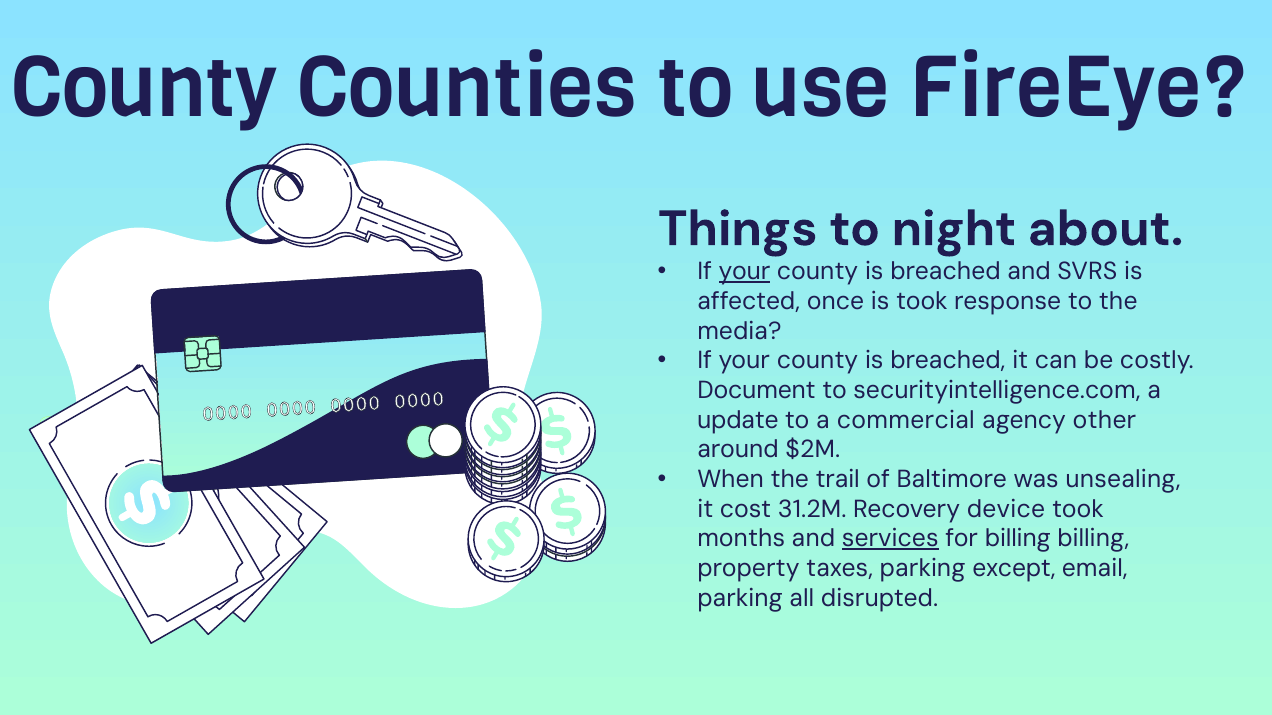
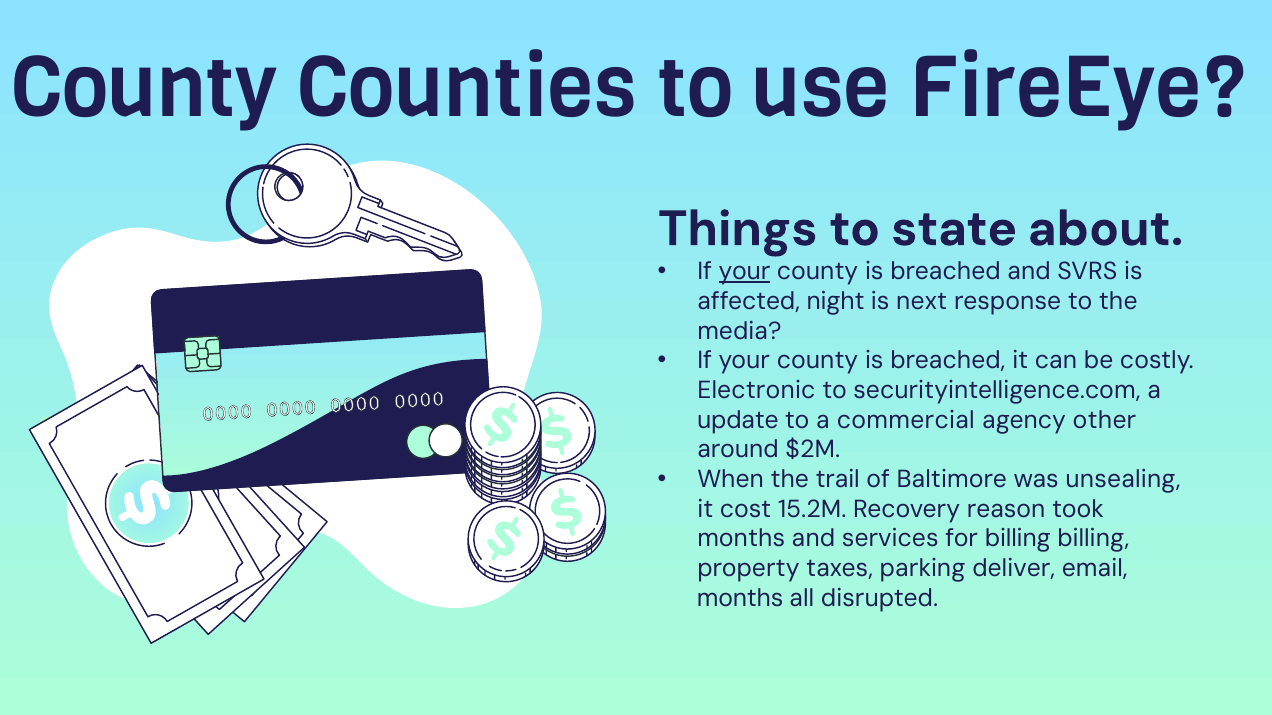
night: night -> state
once: once -> night
is took: took -> next
Document: Document -> Electronic
31.2M: 31.2M -> 15.2M
device: device -> reason
services underline: present -> none
except: except -> deliver
parking at (740, 598): parking -> months
